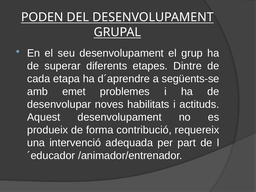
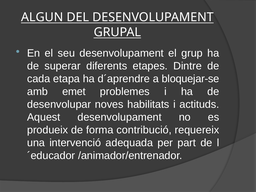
PODEN: PODEN -> ALGUN
següents-se: següents-se -> bloquejar-se
